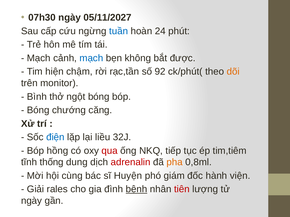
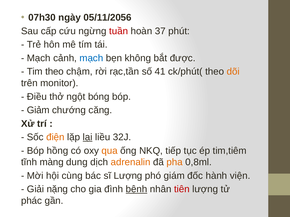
05/11/2027: 05/11/2027 -> 05/11/2056
tuần colour: blue -> red
24: 24 -> 37
Tim hiện: hiện -> theo
92: 92 -> 41
Bình: Bình -> Điều
Bóng at (38, 110): Bóng -> Giảm
điện colour: blue -> orange
lại underline: none -> present
qua colour: red -> orange
thống: thống -> màng
adrenalin colour: red -> orange
sĩ Huyện: Huyện -> Lượng
rales: rales -> nặng
ngày at (32, 201): ngày -> phác
